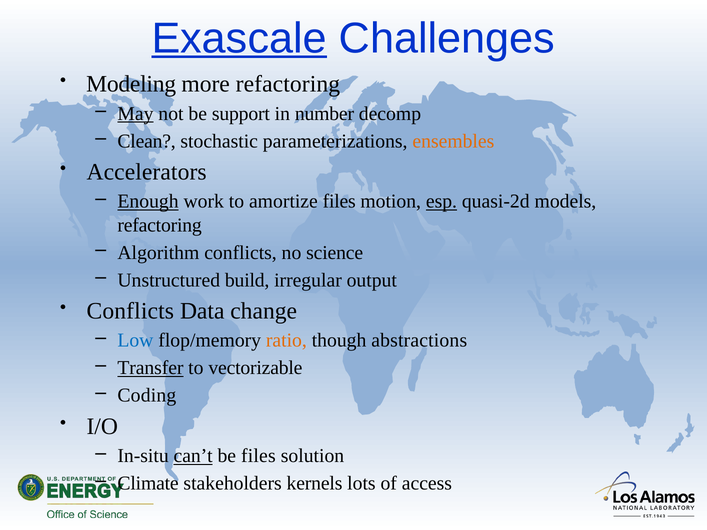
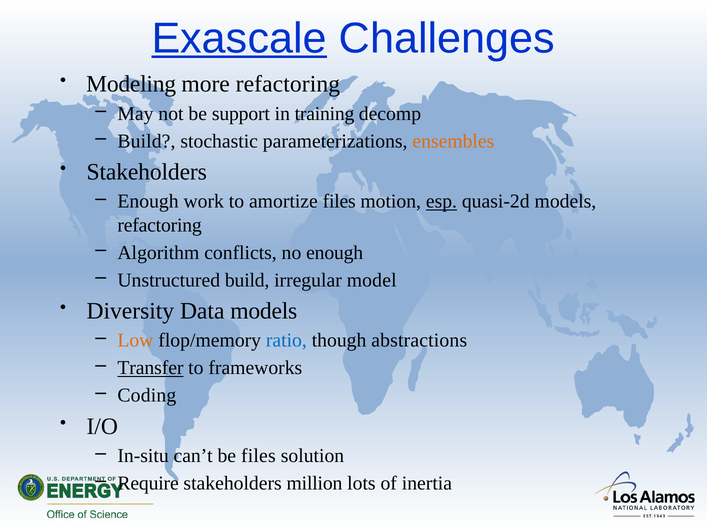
May underline: present -> none
number: number -> training
Clean at (147, 141): Clean -> Build
Accelerators at (147, 172): Accelerators -> Stakeholders
Enough at (148, 202) underline: present -> none
no science: science -> enough
output: output -> model
Conflicts at (130, 311): Conflicts -> Diversity
Data change: change -> models
Low colour: blue -> orange
ratio colour: orange -> blue
vectorizable: vectorizable -> frameworks
can’t underline: present -> none
Climate: Climate -> Require
kernels: kernels -> million
access: access -> inertia
